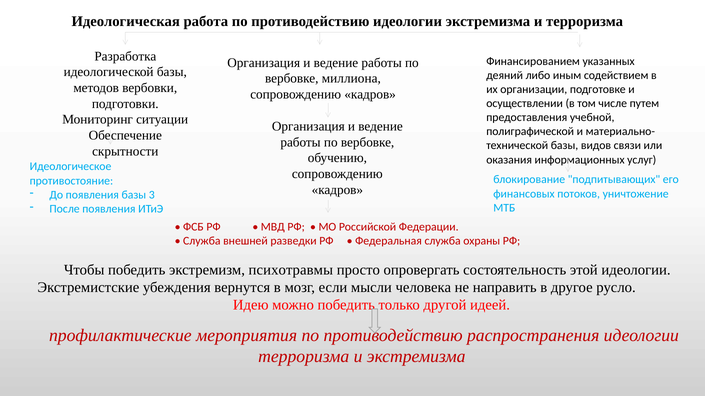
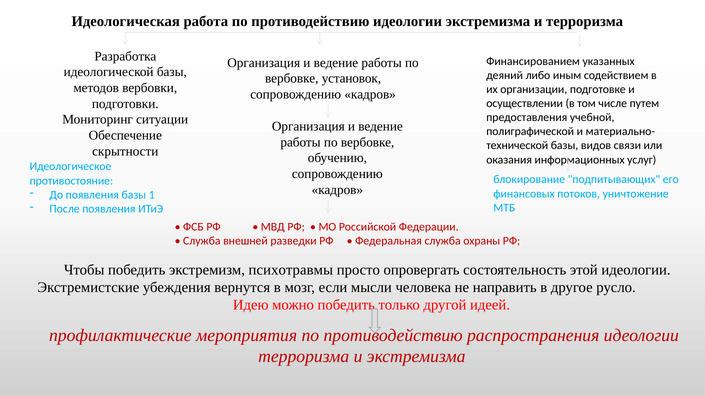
миллиона: миллиона -> установок
3: 3 -> 1
